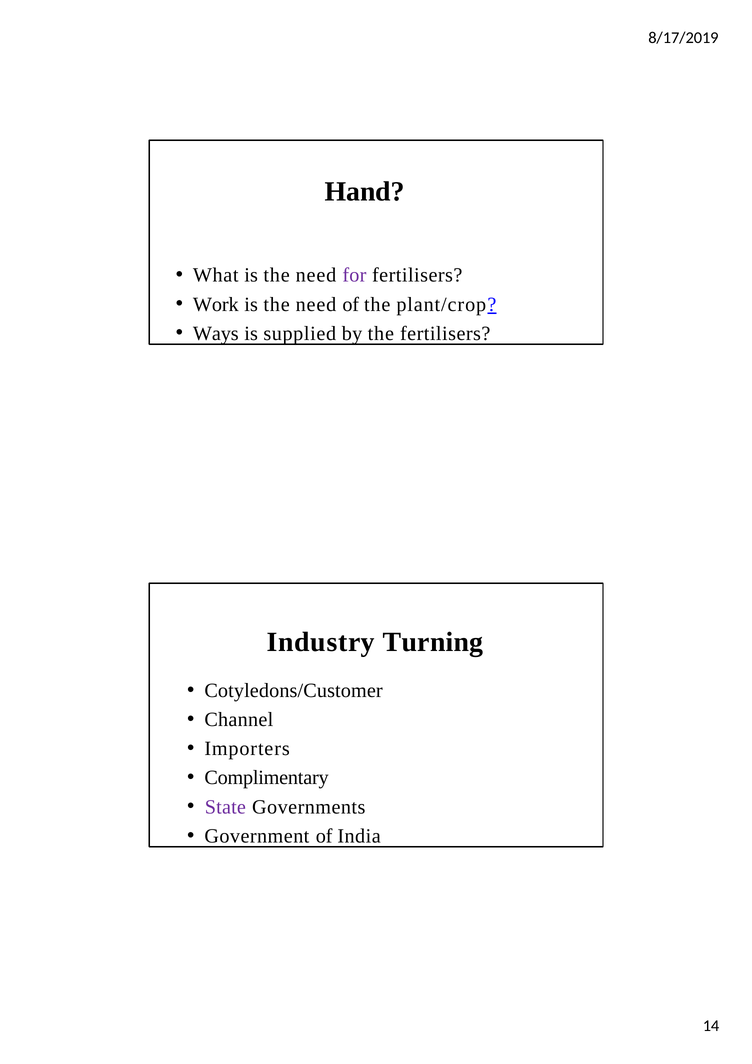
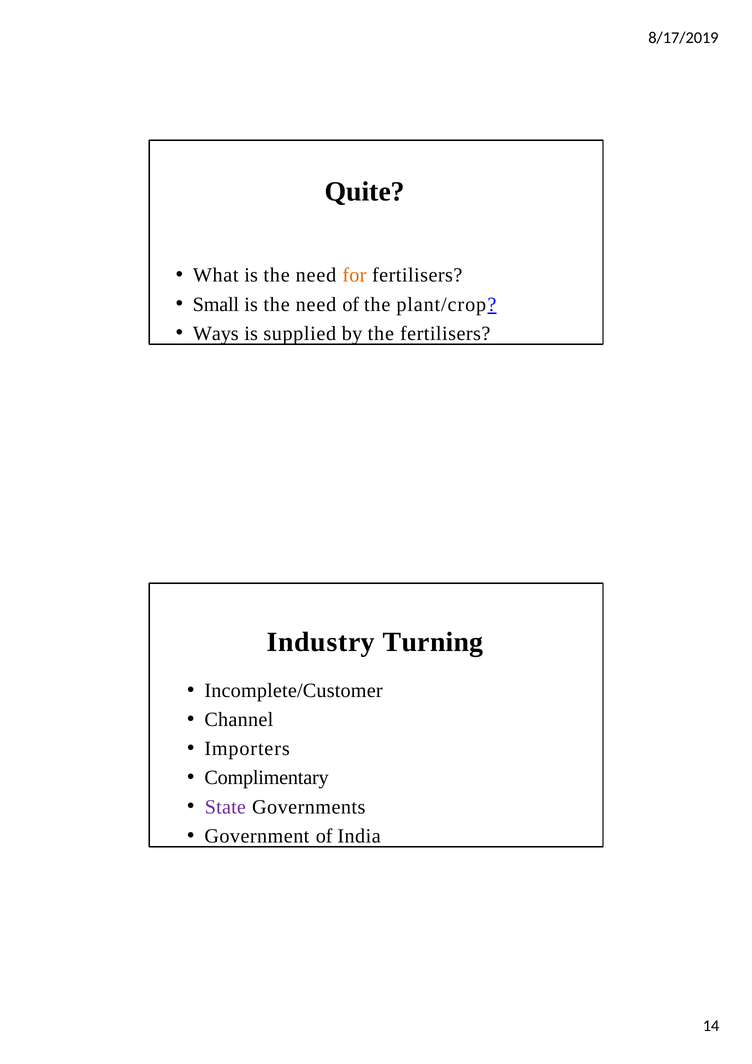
Hand: Hand -> Quite
for colour: purple -> orange
Work: Work -> Small
Cotyledons/Customer: Cotyledons/Customer -> Incomplete/Customer
